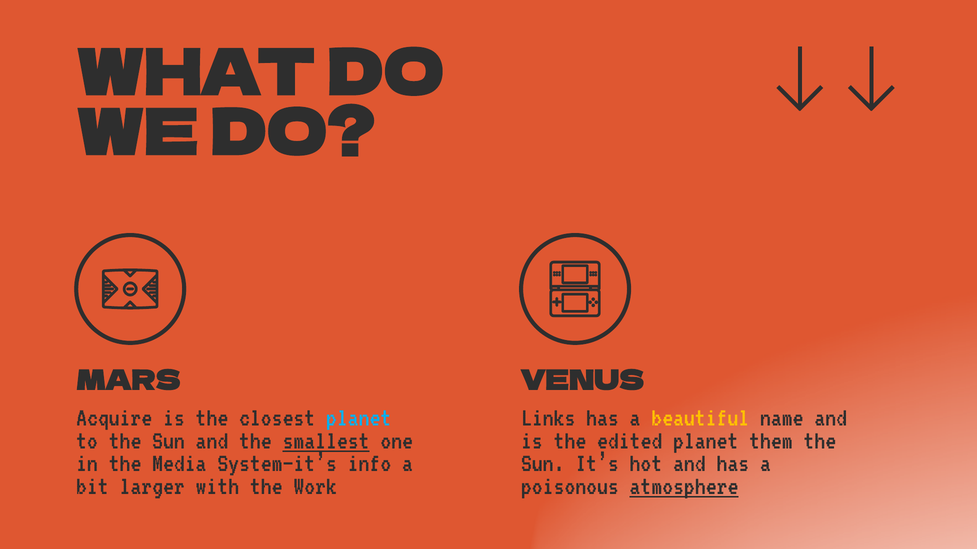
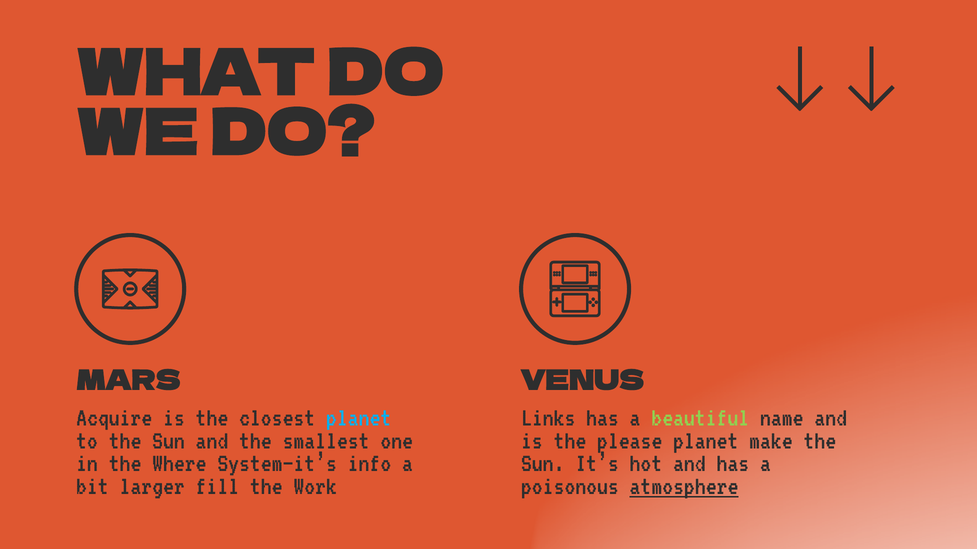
beautiful colour: yellow -> light green
smallest underline: present -> none
edited: edited -> please
them: them -> make
Media: Media -> Where
with: with -> fill
